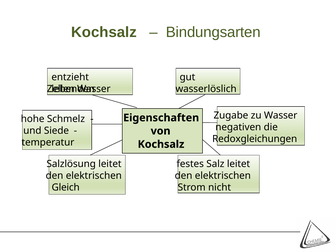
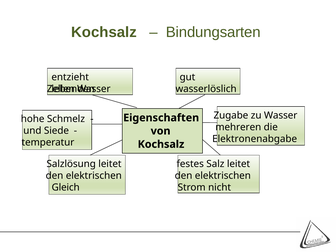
negativen: negativen -> mehreren
Redoxgleichungen: Redoxgleichungen -> Elektronenabgabe
